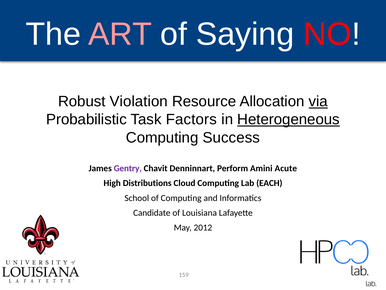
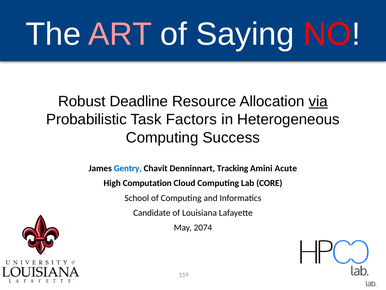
Violation: Violation -> Deadline
Heterogeneous underline: present -> none
Gentry colour: purple -> blue
Perform: Perform -> Tracking
Distributions: Distributions -> Computation
EACH: EACH -> CORE
2012: 2012 -> 2074
